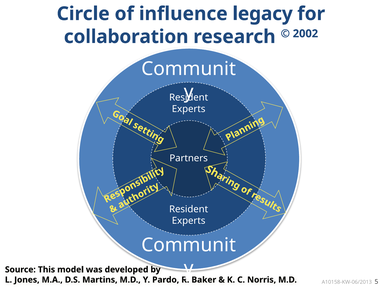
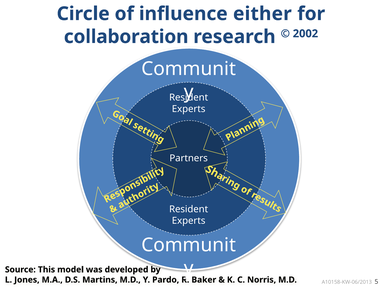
legacy: legacy -> either
